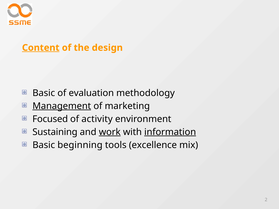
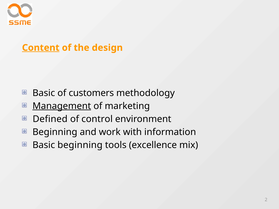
evaluation: evaluation -> customers
Focused: Focused -> Defined
activity: activity -> control
Sustaining at (55, 132): Sustaining -> Beginning
work underline: present -> none
information underline: present -> none
